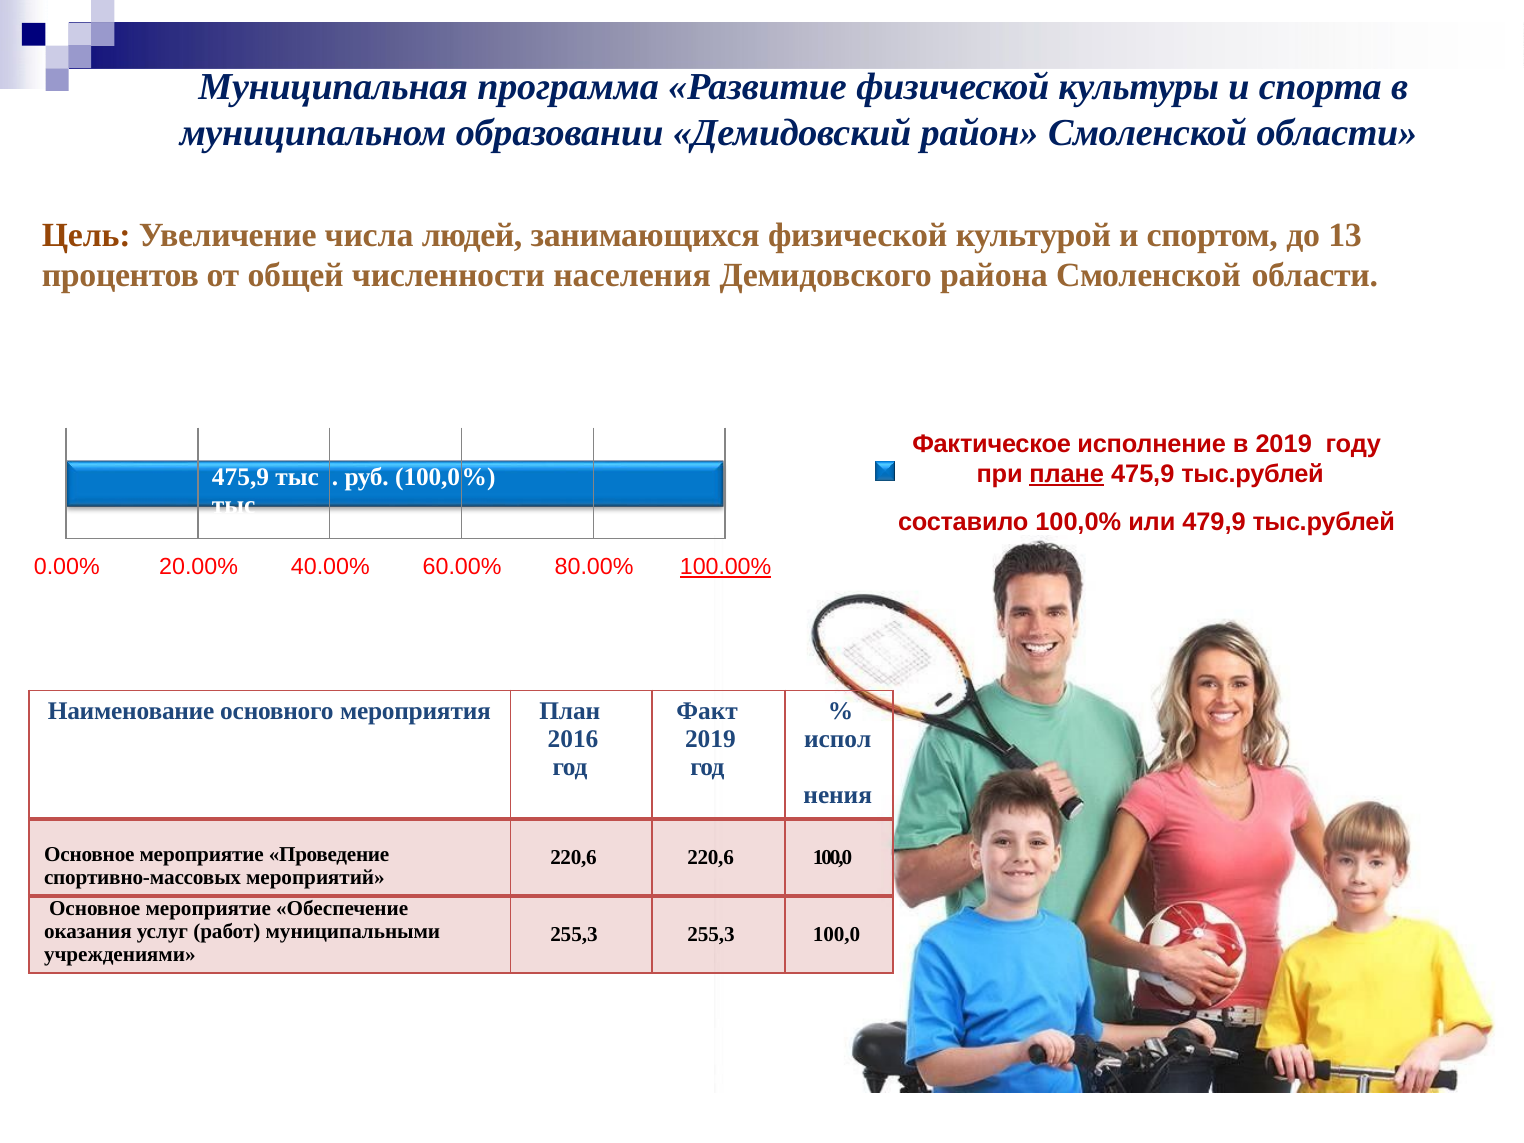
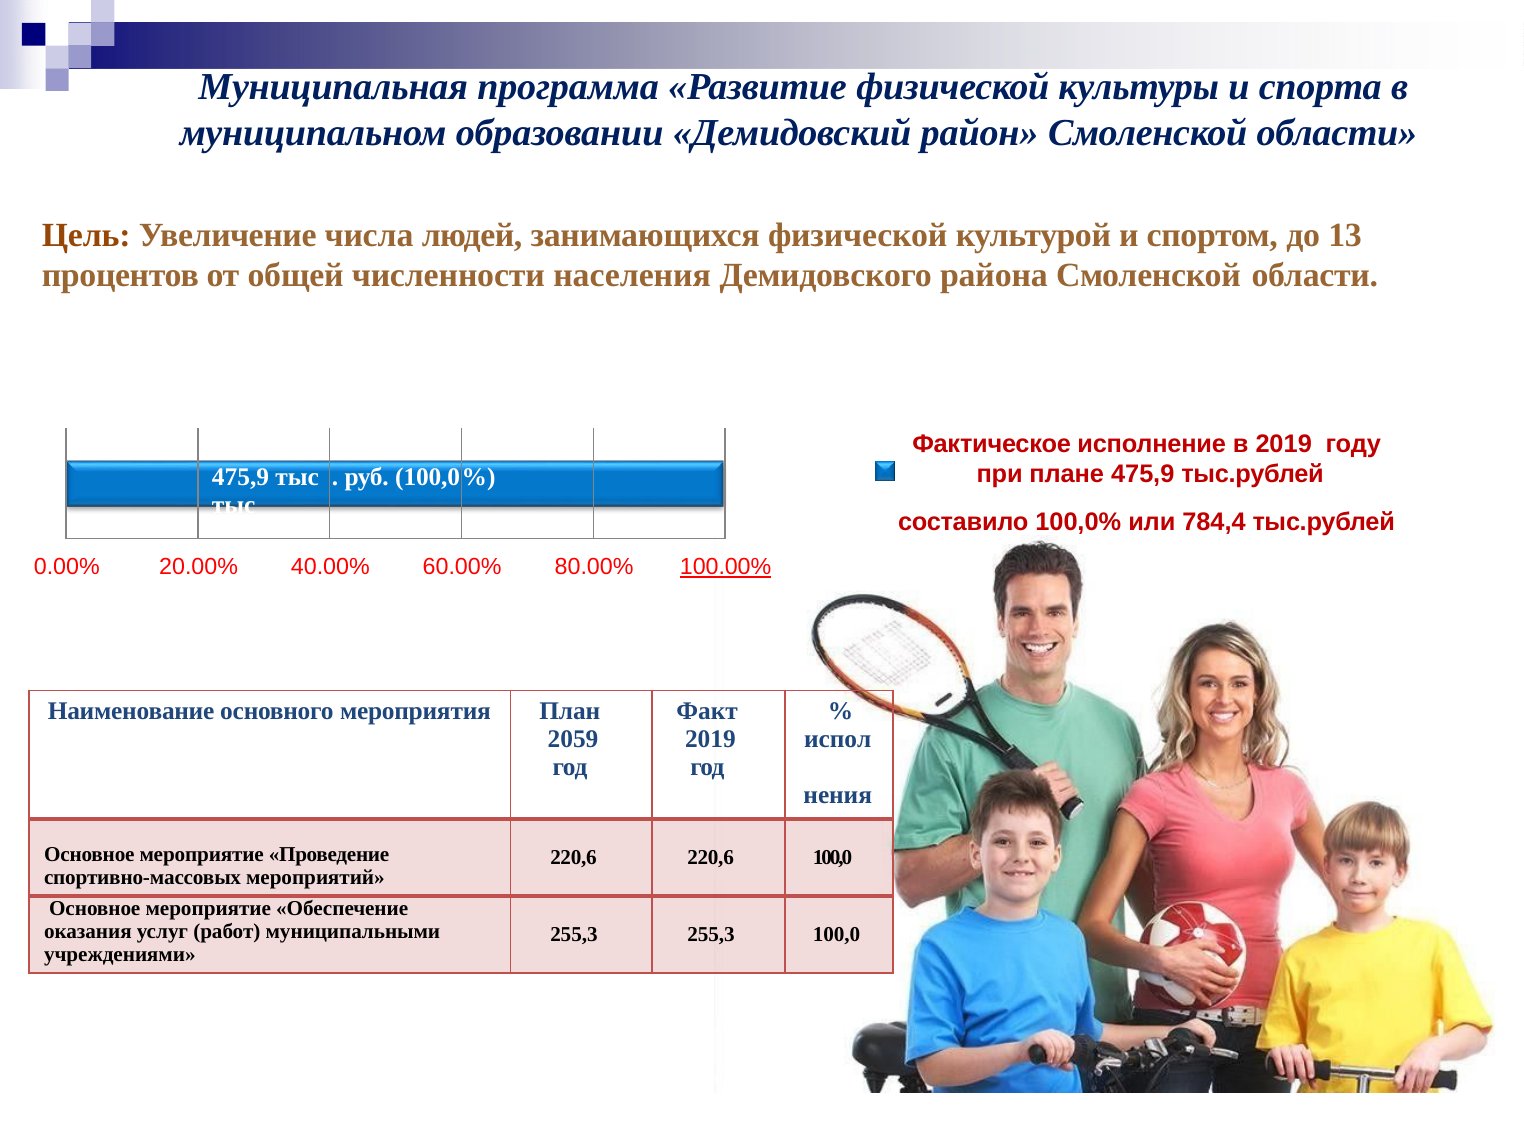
плане underline: present -> none
479,9: 479,9 -> 784,4
2016: 2016 -> 2059
